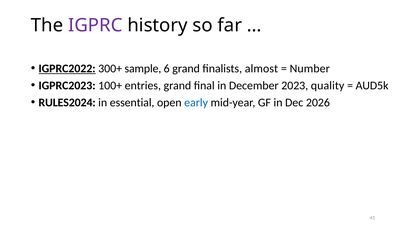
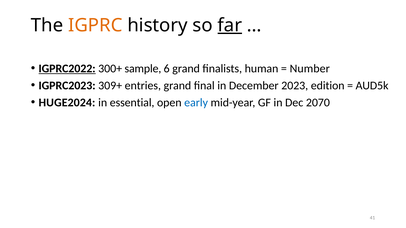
IGPRC colour: purple -> orange
far underline: none -> present
almost: almost -> human
100+: 100+ -> 309+
quality: quality -> edition
RULES2024: RULES2024 -> HUGE2024
2026: 2026 -> 2070
